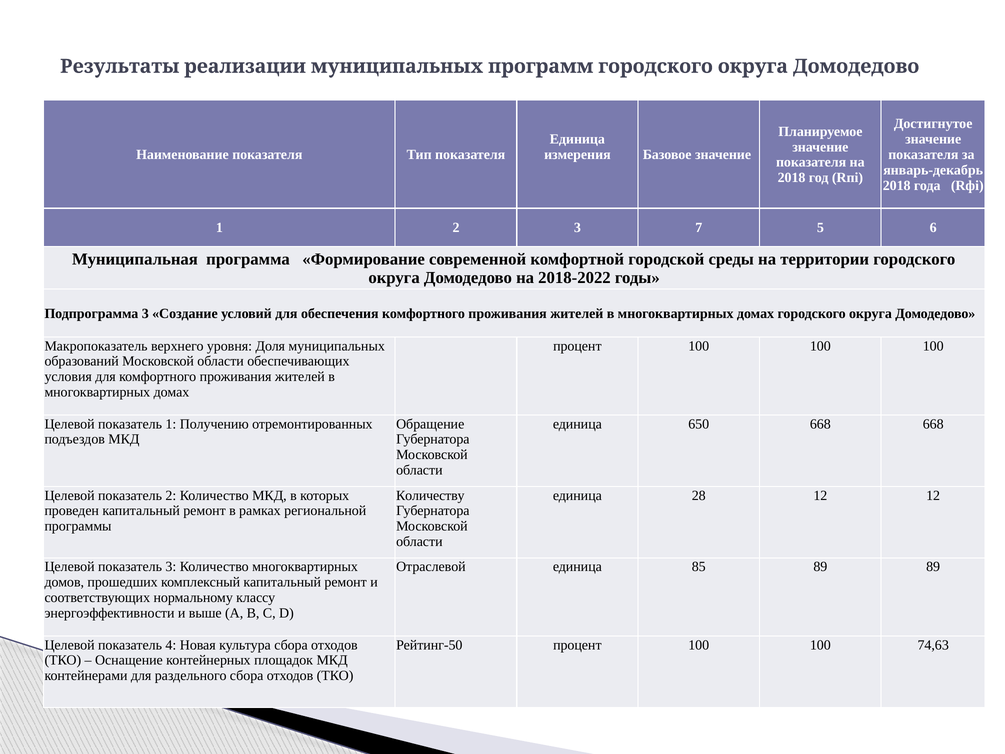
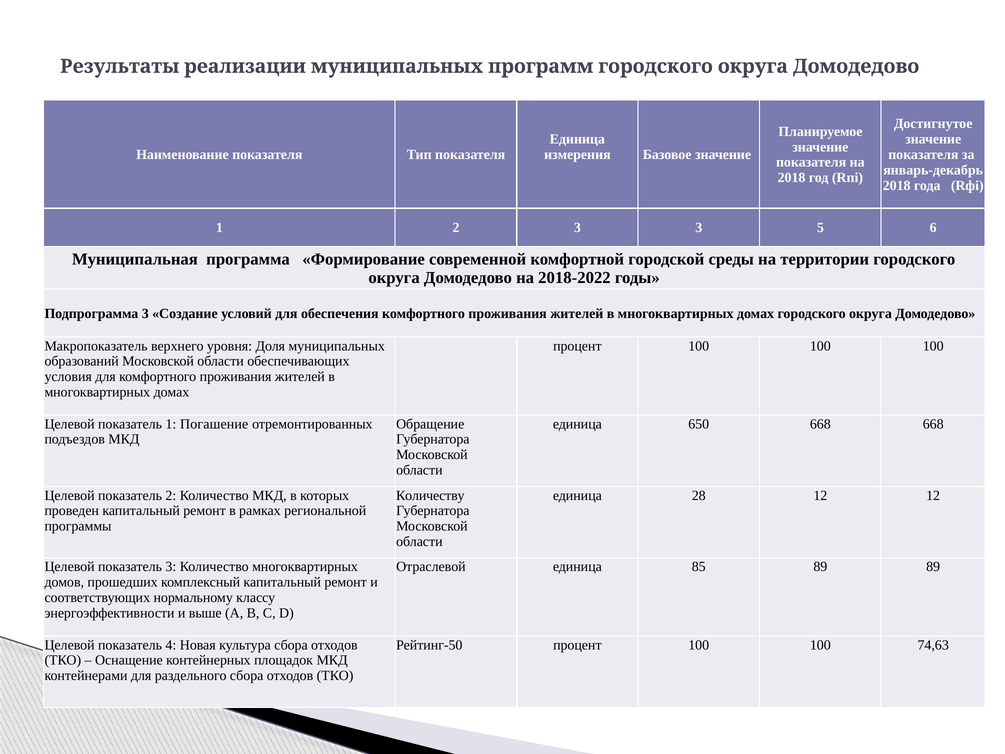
3 7: 7 -> 3
Получению: Получению -> Погашение
